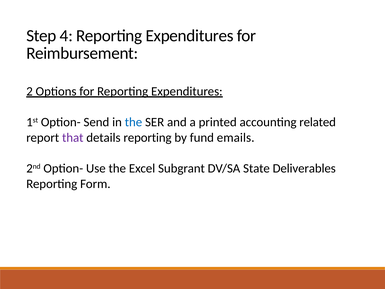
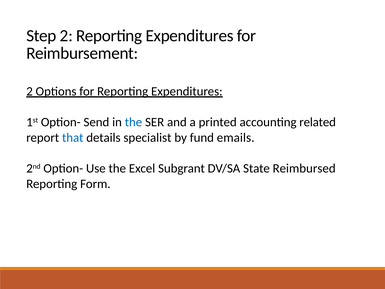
Step 4: 4 -> 2
that colour: purple -> blue
details reporting: reporting -> specialist
Deliverables: Deliverables -> Reimbursed
